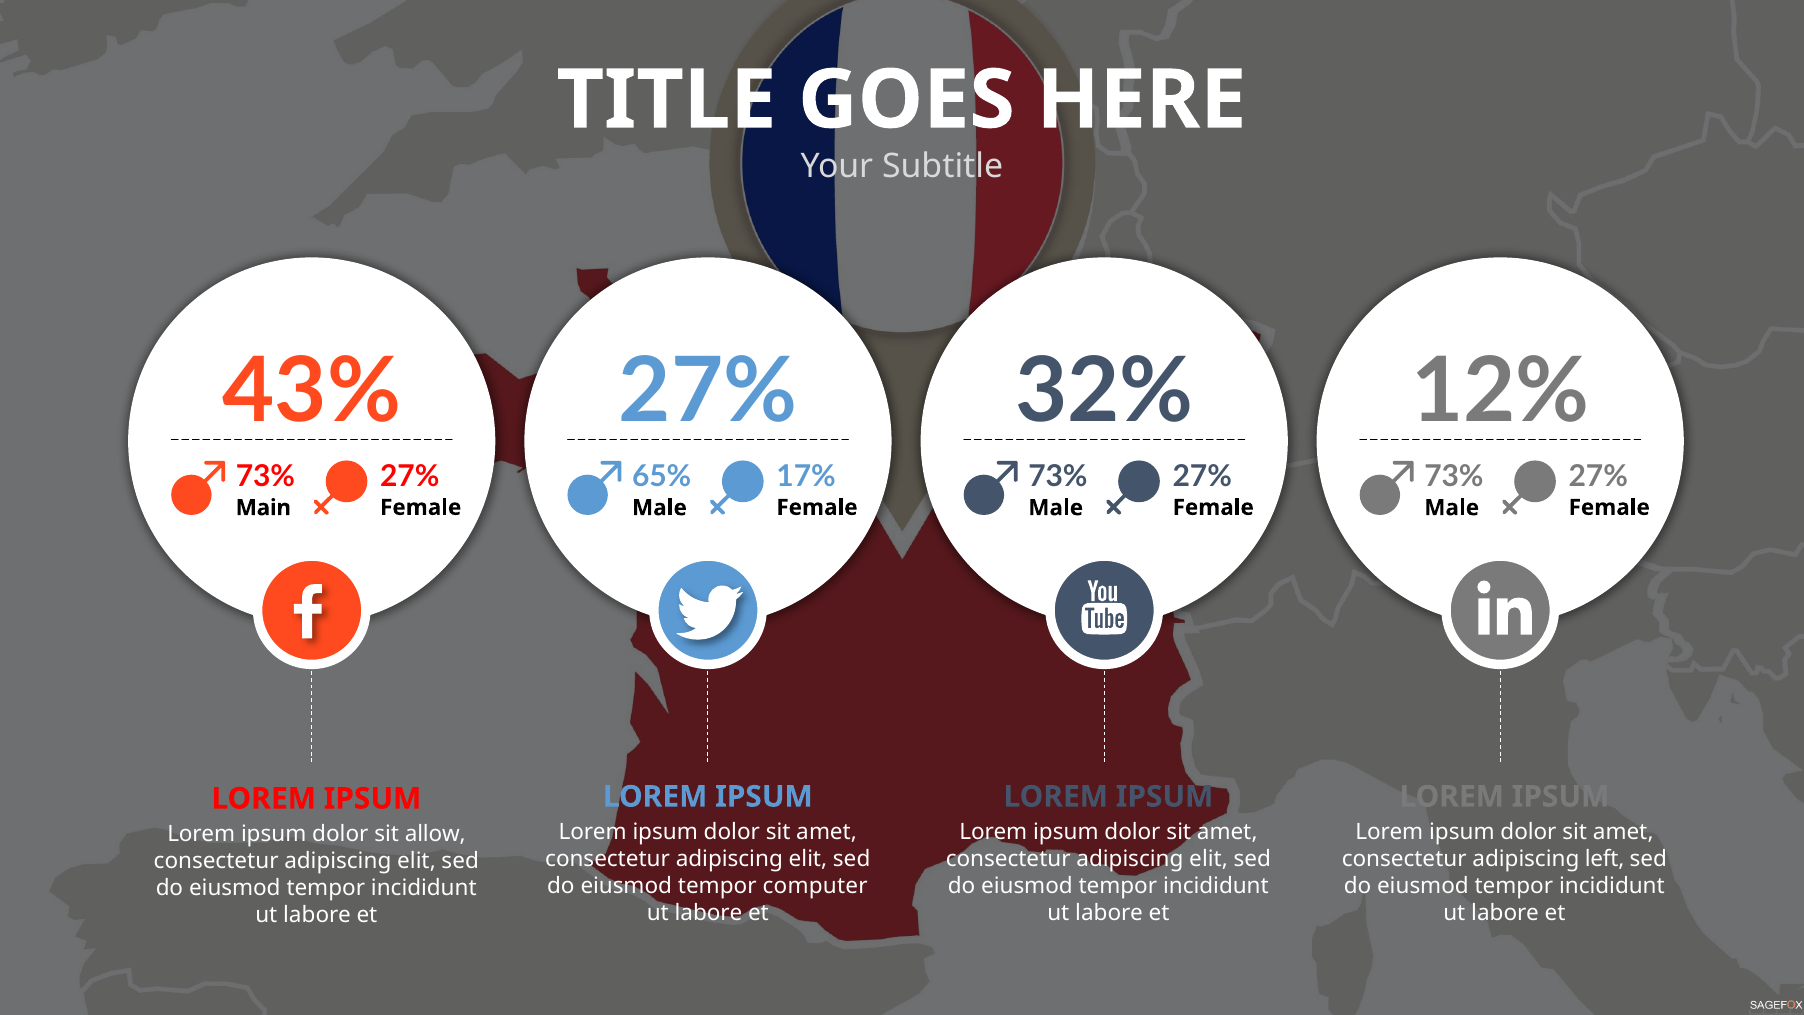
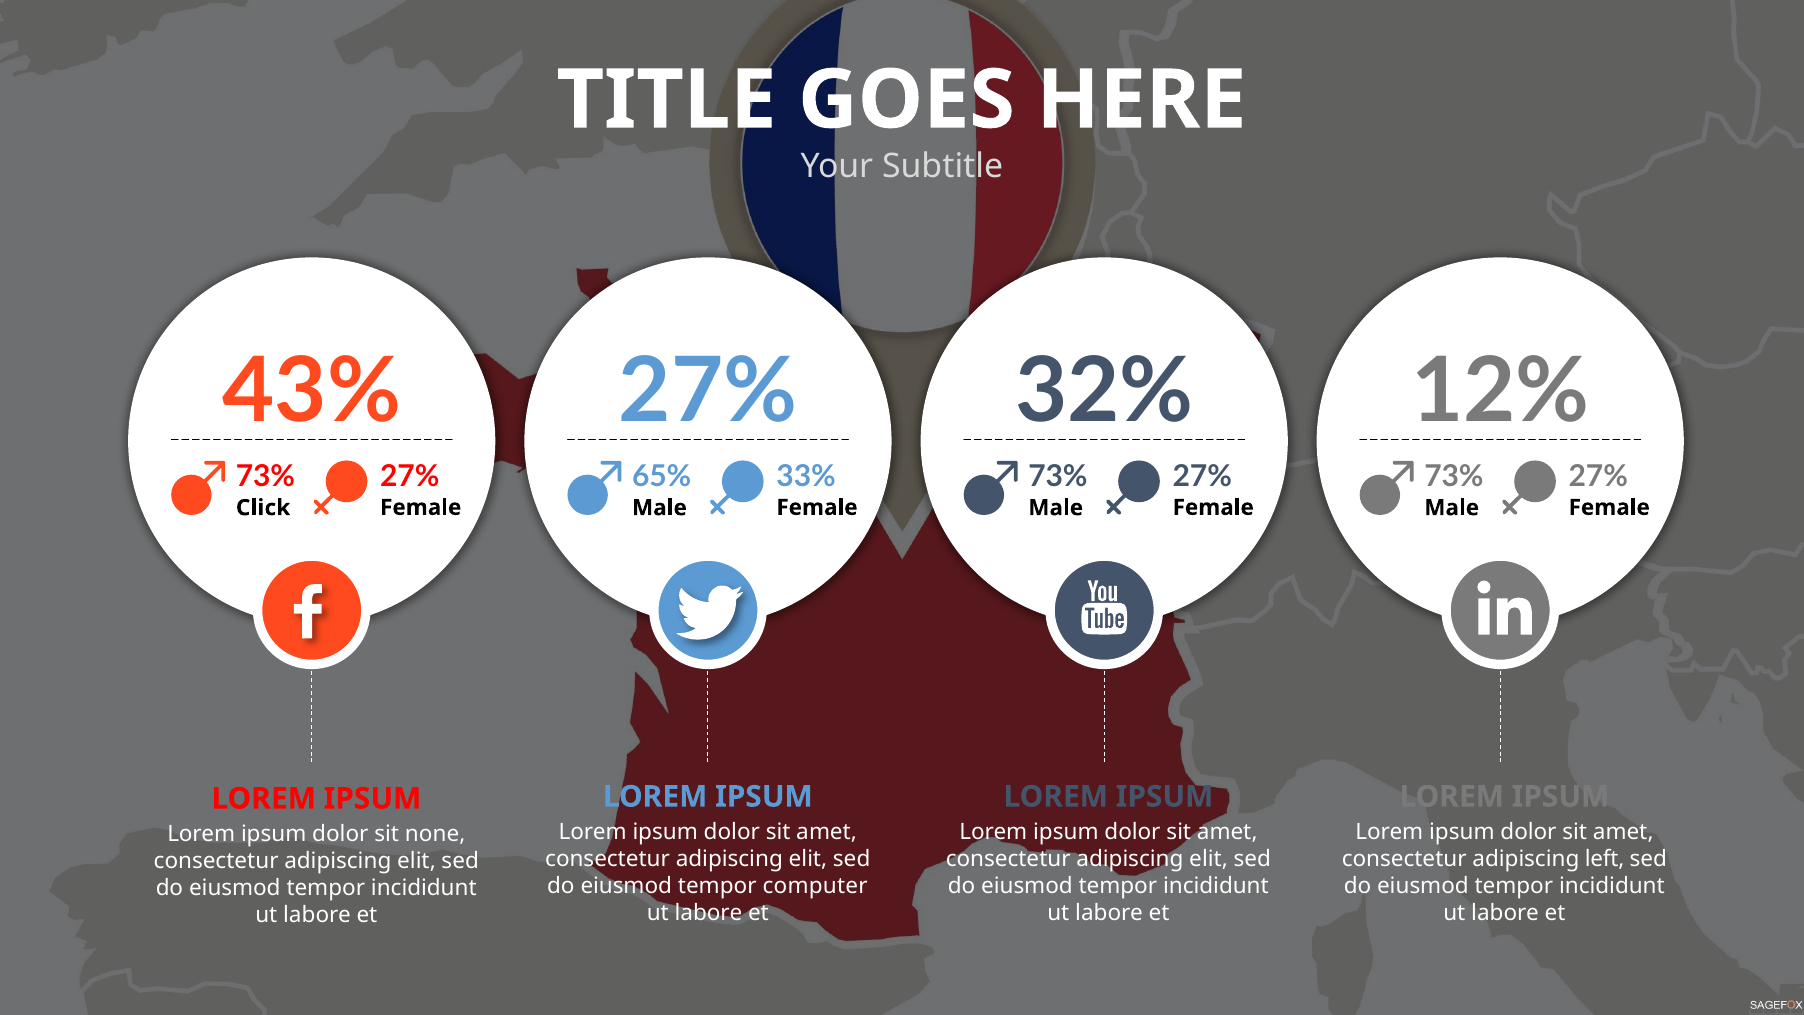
17%: 17% -> 33%
Main: Main -> Click
allow: allow -> none
